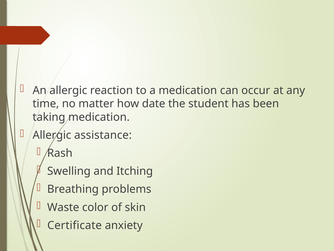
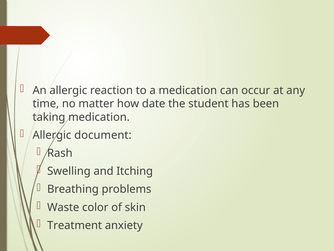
assistance: assistance -> document
Certificate: Certificate -> Treatment
